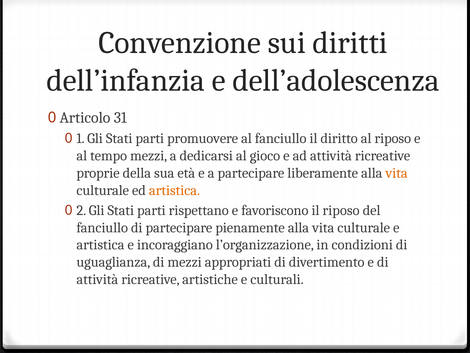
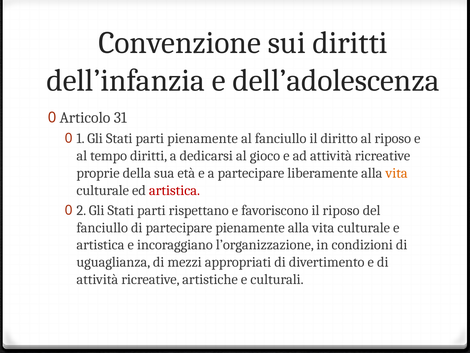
parti promuovere: promuovere -> pienamente
tempo mezzi: mezzi -> diritti
artistica at (174, 190) colour: orange -> red
